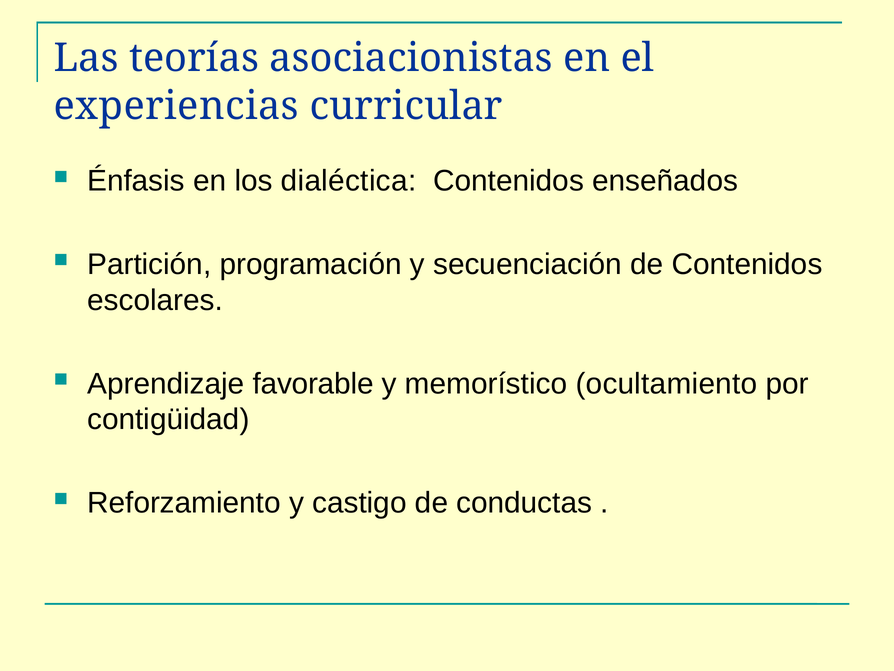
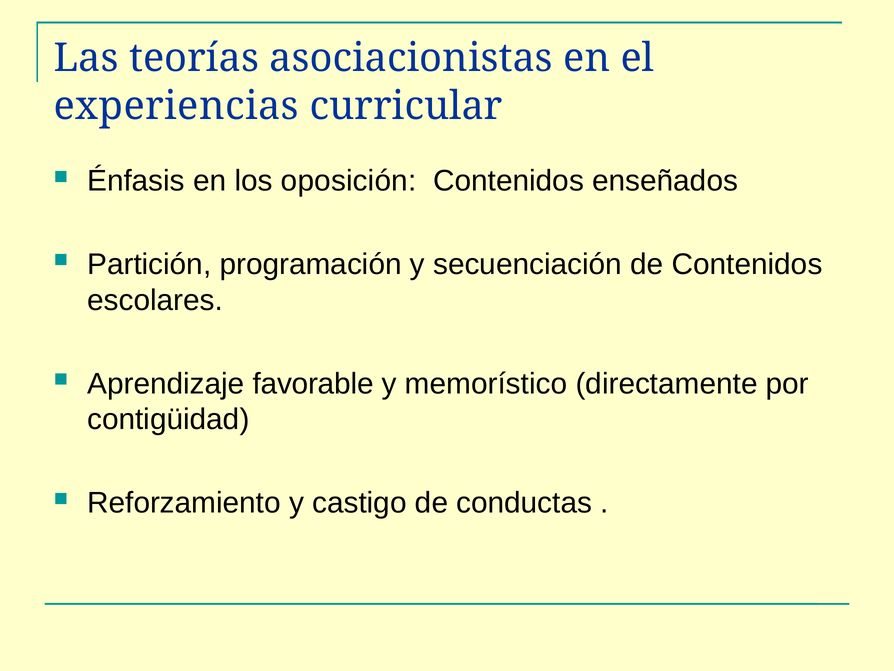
dialéctica: dialéctica -> oposición
ocultamiento: ocultamiento -> directamente
